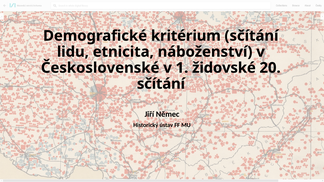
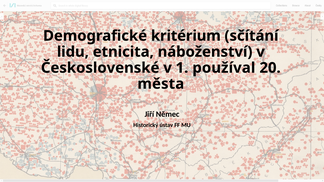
židovské: židovské -> používal
sčítání at (161, 84): sčítání -> města
